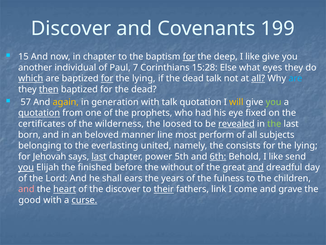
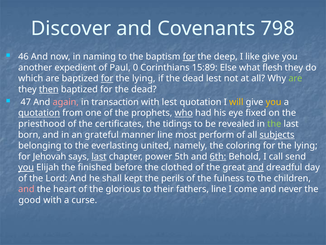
199: 199 -> 798
15: 15 -> 46
in chapter: chapter -> naming
individual: individual -> expedient
7: 7 -> 0
15:28: 15:28 -> 15:89
eyes: eyes -> flesh
which underline: present -> none
dead talk: talk -> lest
all at (258, 78) underline: present -> none
are at (295, 78) colour: light blue -> light green
57: 57 -> 47
again colour: yellow -> pink
generation: generation -> transaction
with talk: talk -> lest
you at (274, 102) colour: light green -> yellow
who underline: none -> present
certificates: certificates -> priesthood
wilderness: wilderness -> certificates
loosed: loosed -> tidings
revealed underline: present -> none
beloved: beloved -> grateful
subjects underline: none -> present
consists: consists -> coloring
Behold I like: like -> call
without: without -> clothed
ears: ears -> kept
years: years -> perils
heart underline: present -> none
the discover: discover -> glorious
their underline: present -> none
fathers link: link -> line
grave: grave -> never
curse underline: present -> none
